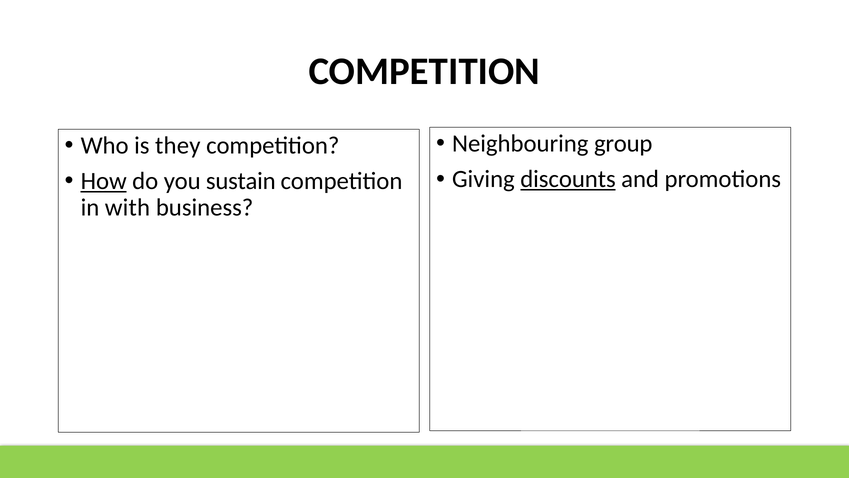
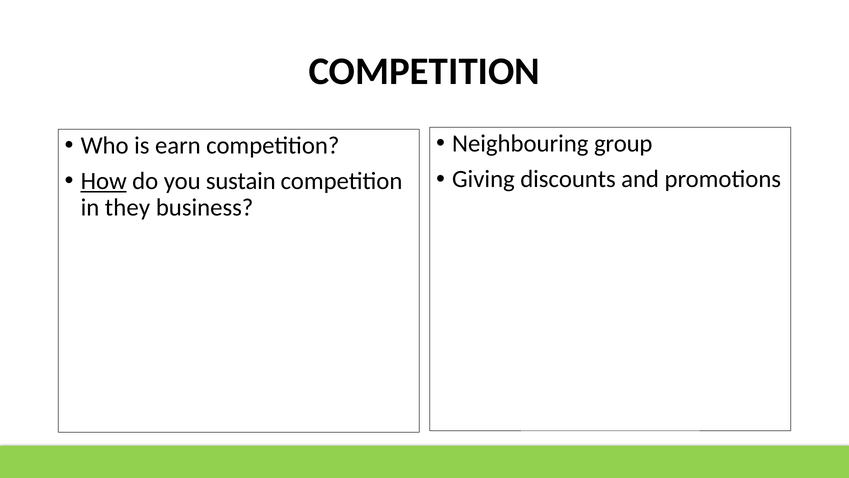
they: they -> earn
discounts underline: present -> none
with: with -> they
